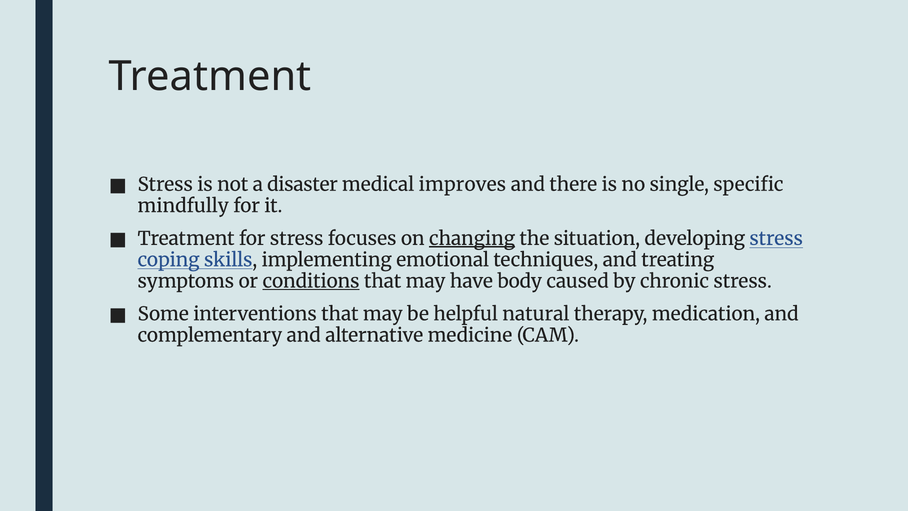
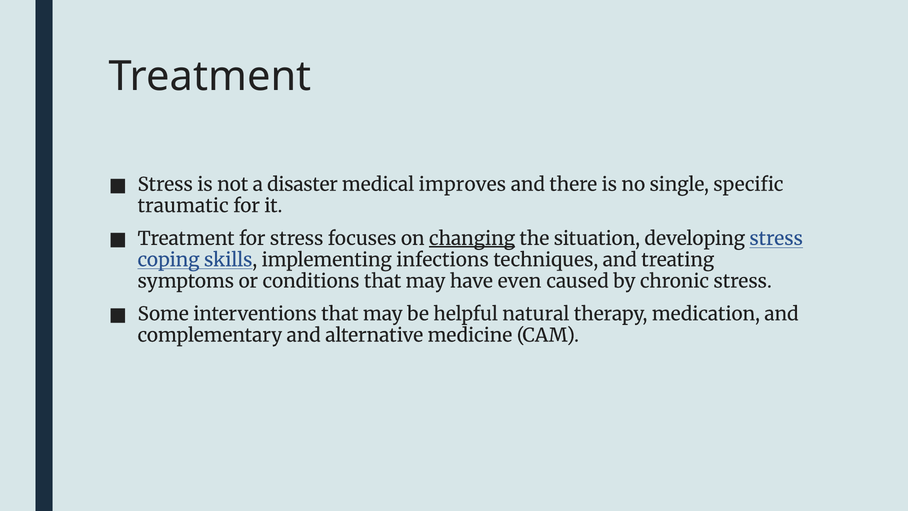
mindfully: mindfully -> traumatic
emotional: emotional -> infections
conditions underline: present -> none
body: body -> even
